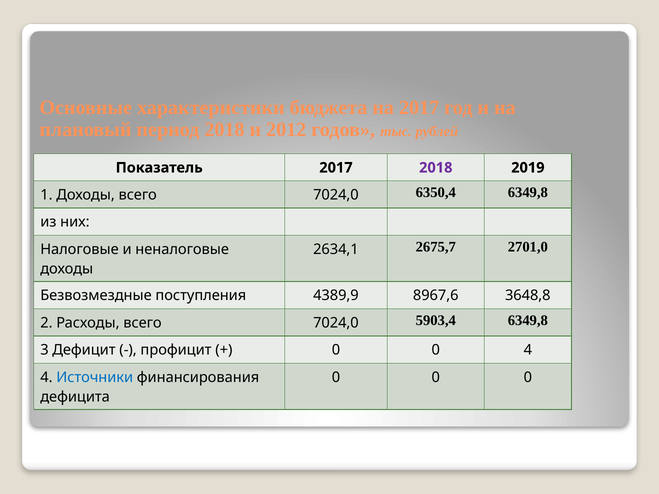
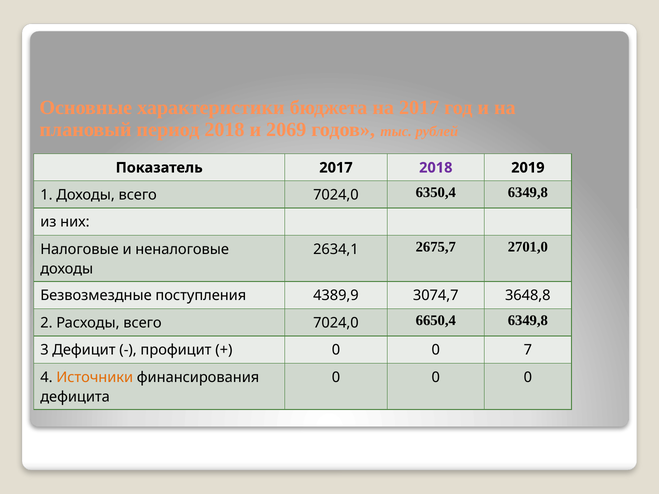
2012: 2012 -> 2069
8967,6: 8967,6 -> 3074,7
5903,4: 5903,4 -> 6650,4
0 4: 4 -> 7
Источники colour: blue -> orange
